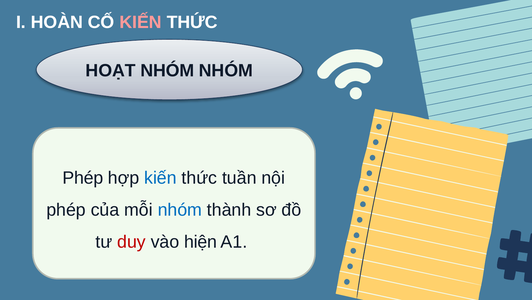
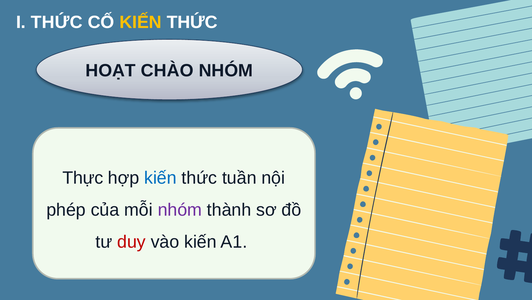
I HOÀN: HOÀN -> THỨC
KIẾN at (141, 22) colour: pink -> yellow
HOẠT NHÓM: NHÓM -> CHÀO
Phép at (83, 177): Phép -> Thực
nhóm at (180, 209) colour: blue -> purple
vào hiện: hiện -> kiến
